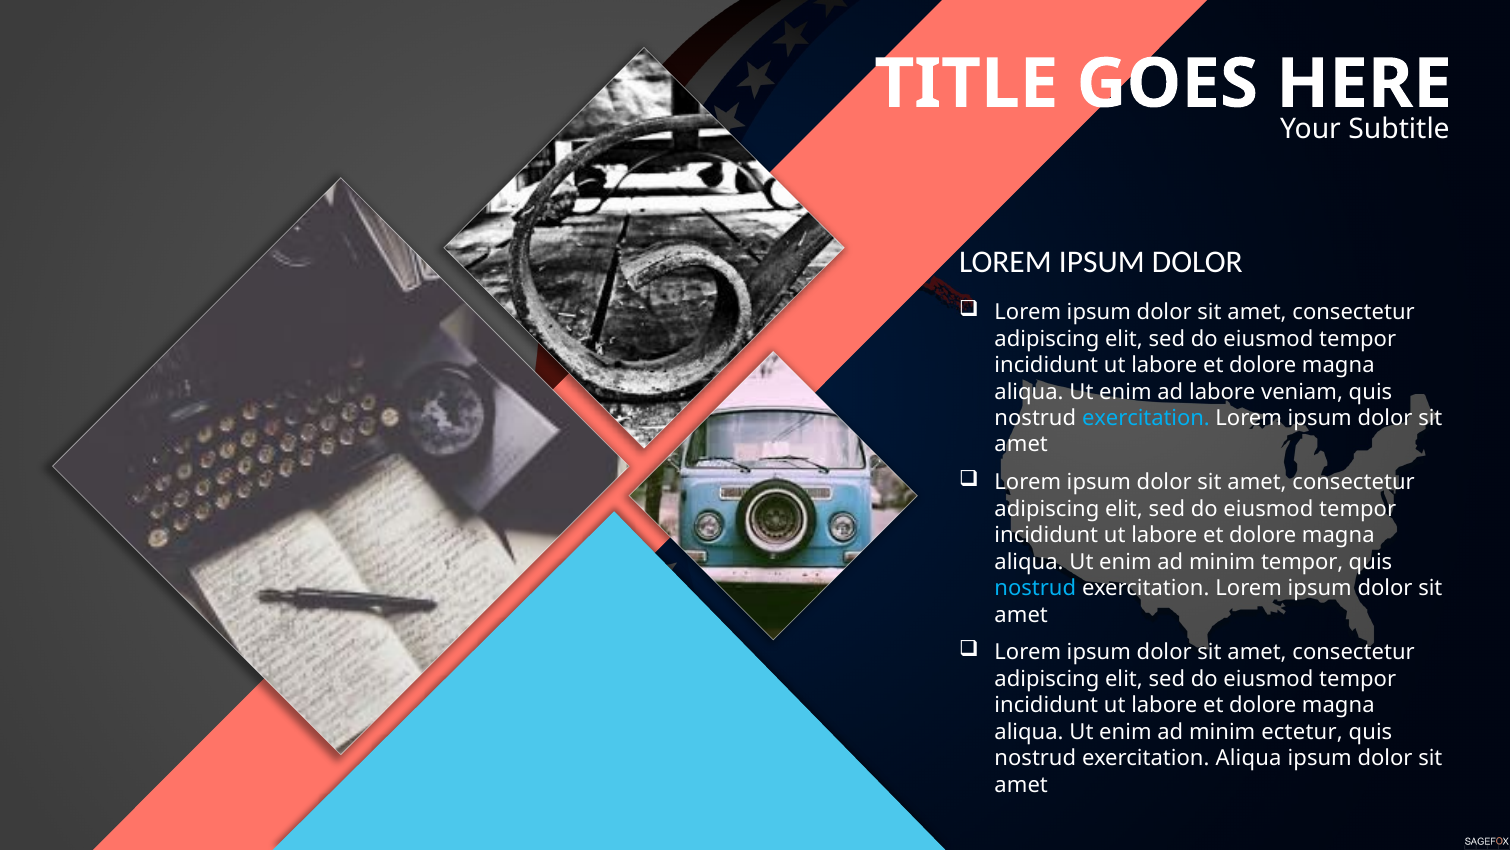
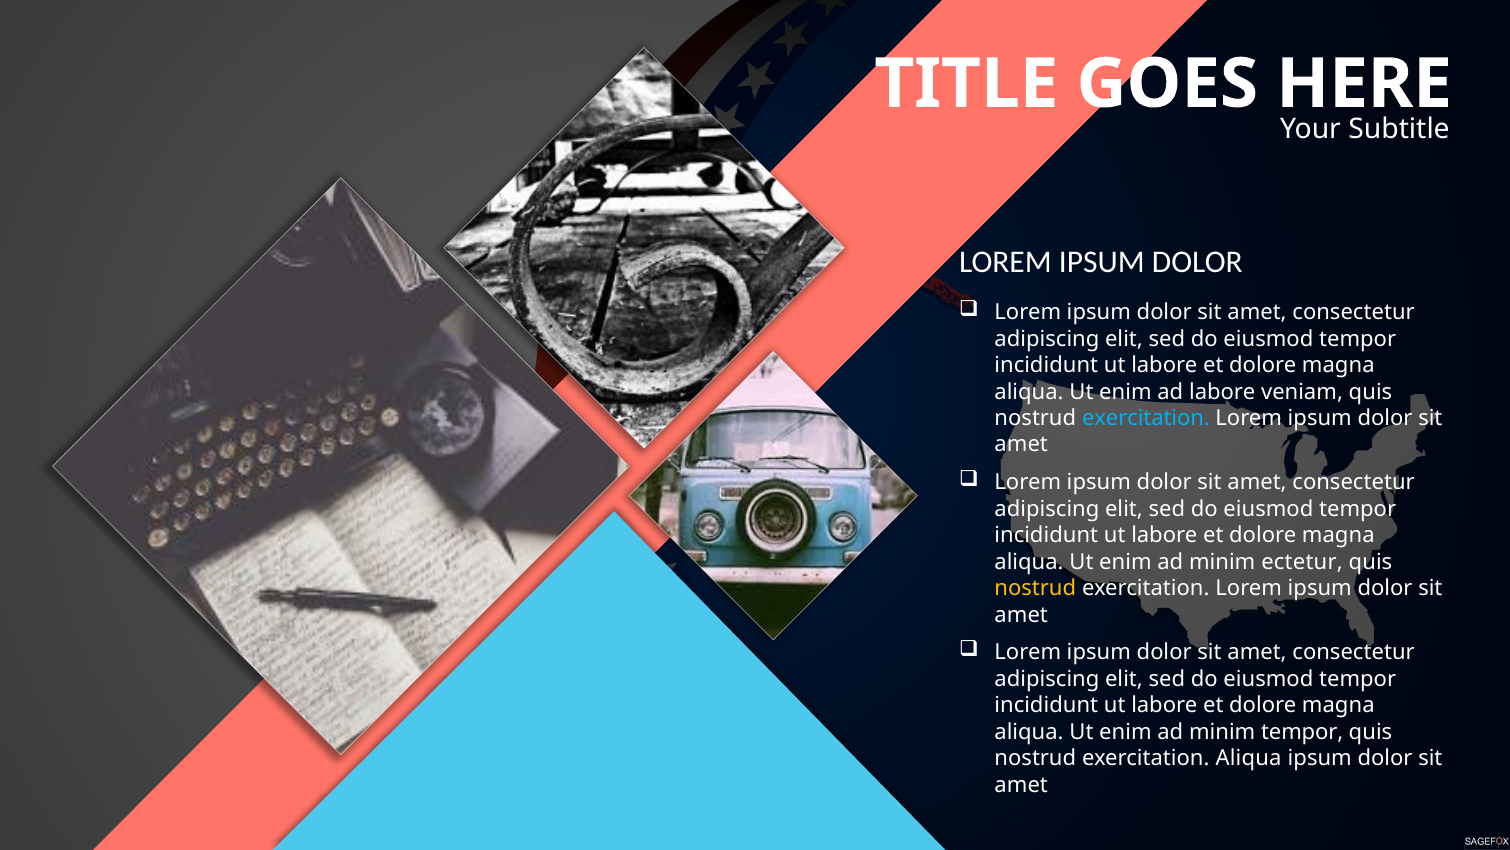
minim tempor: tempor -> ectetur
nostrud at (1035, 588) colour: light blue -> yellow
minim ectetur: ectetur -> tempor
